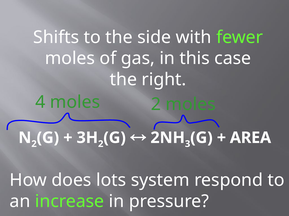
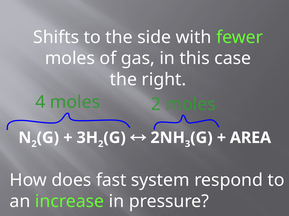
lots: lots -> fast
